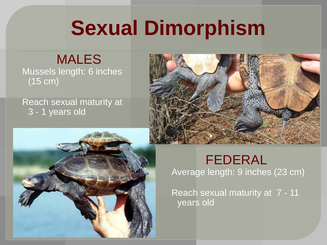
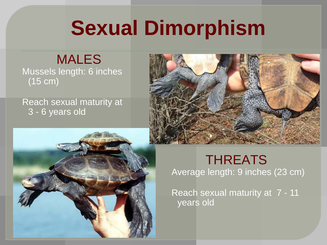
1 at (44, 112): 1 -> 6
FEDERAL: FEDERAL -> THREATS
